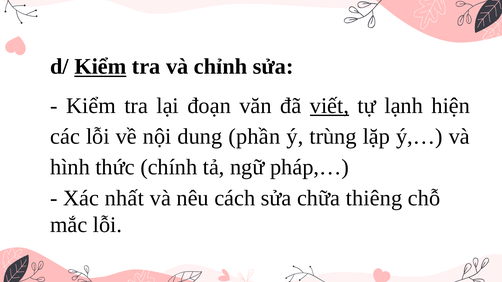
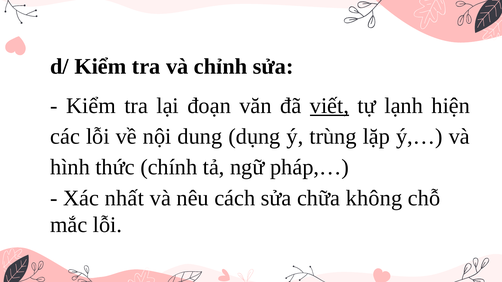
Kiểm at (100, 67) underline: present -> none
phần: phần -> dụng
thiêng: thiêng -> không
